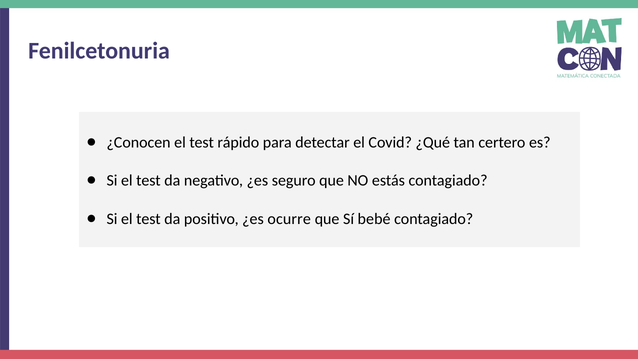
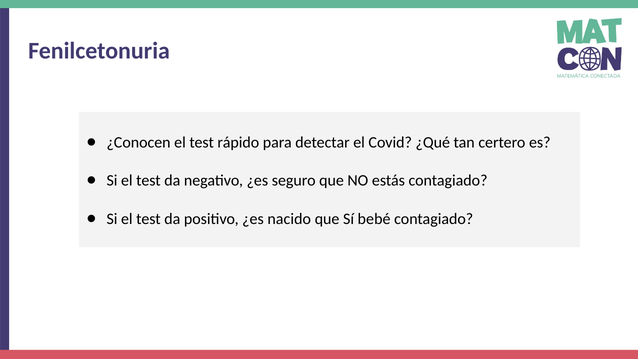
ocurre: ocurre -> nacido
